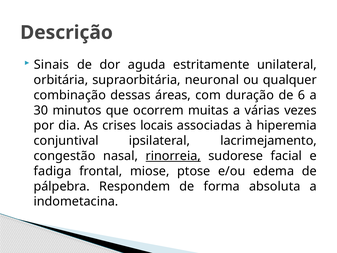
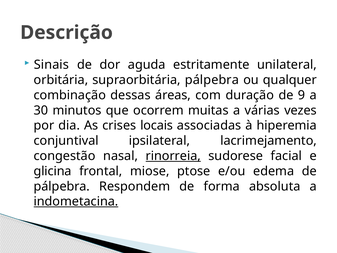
supraorbitária neuronal: neuronal -> pálpebra
6: 6 -> 9
fadiga: fadiga -> glicina
indometacina underline: none -> present
